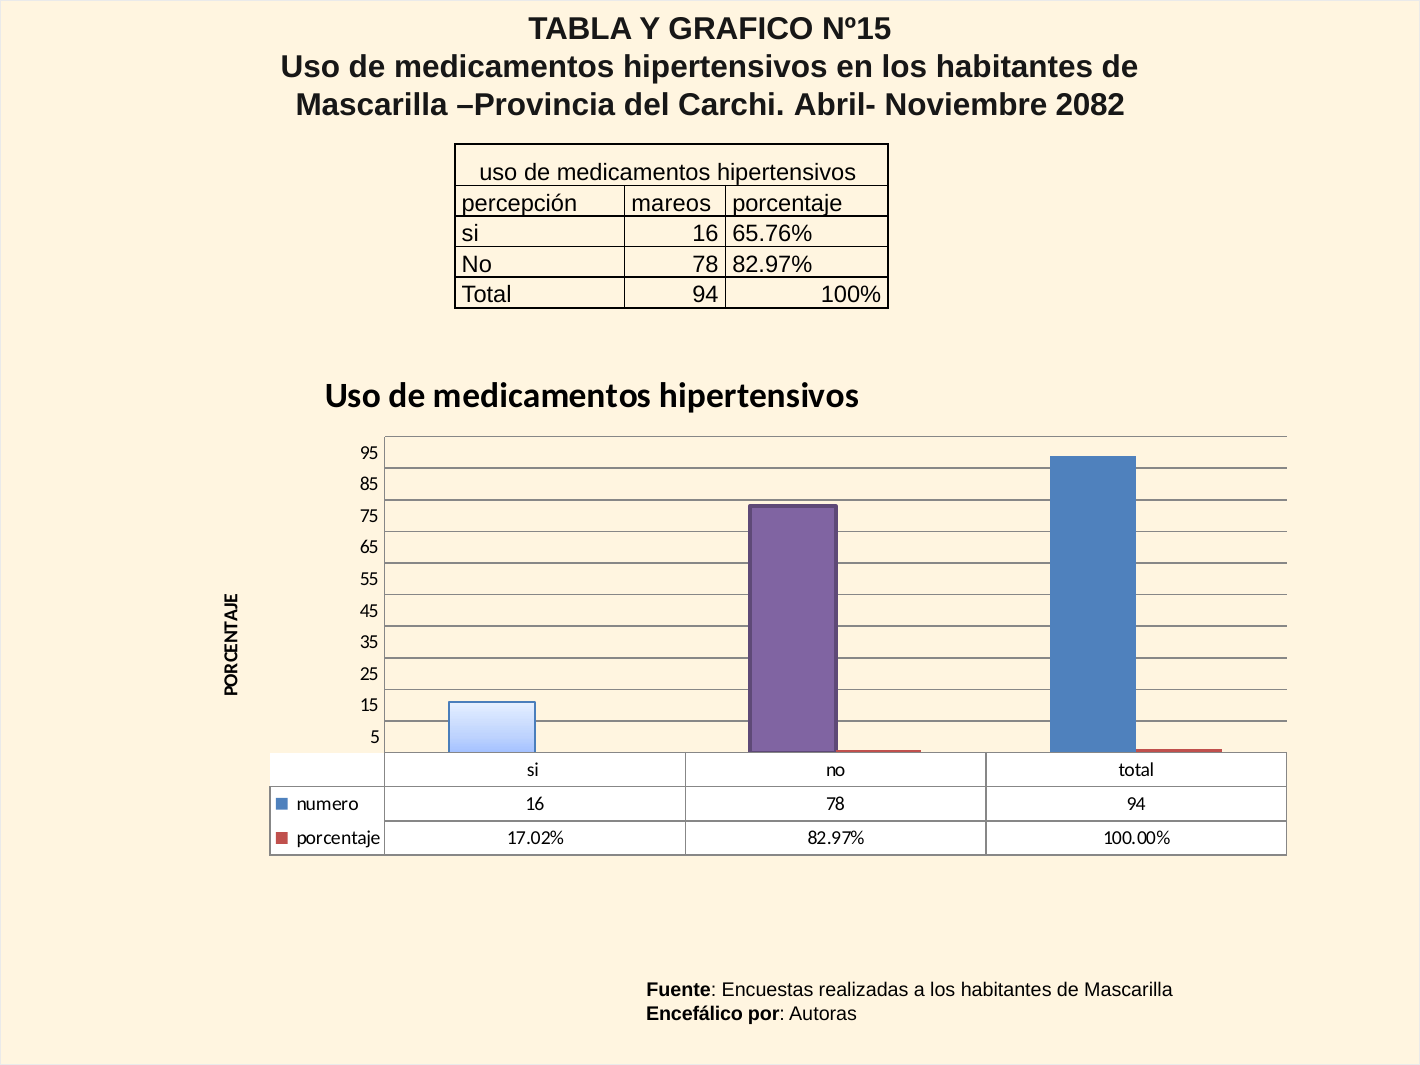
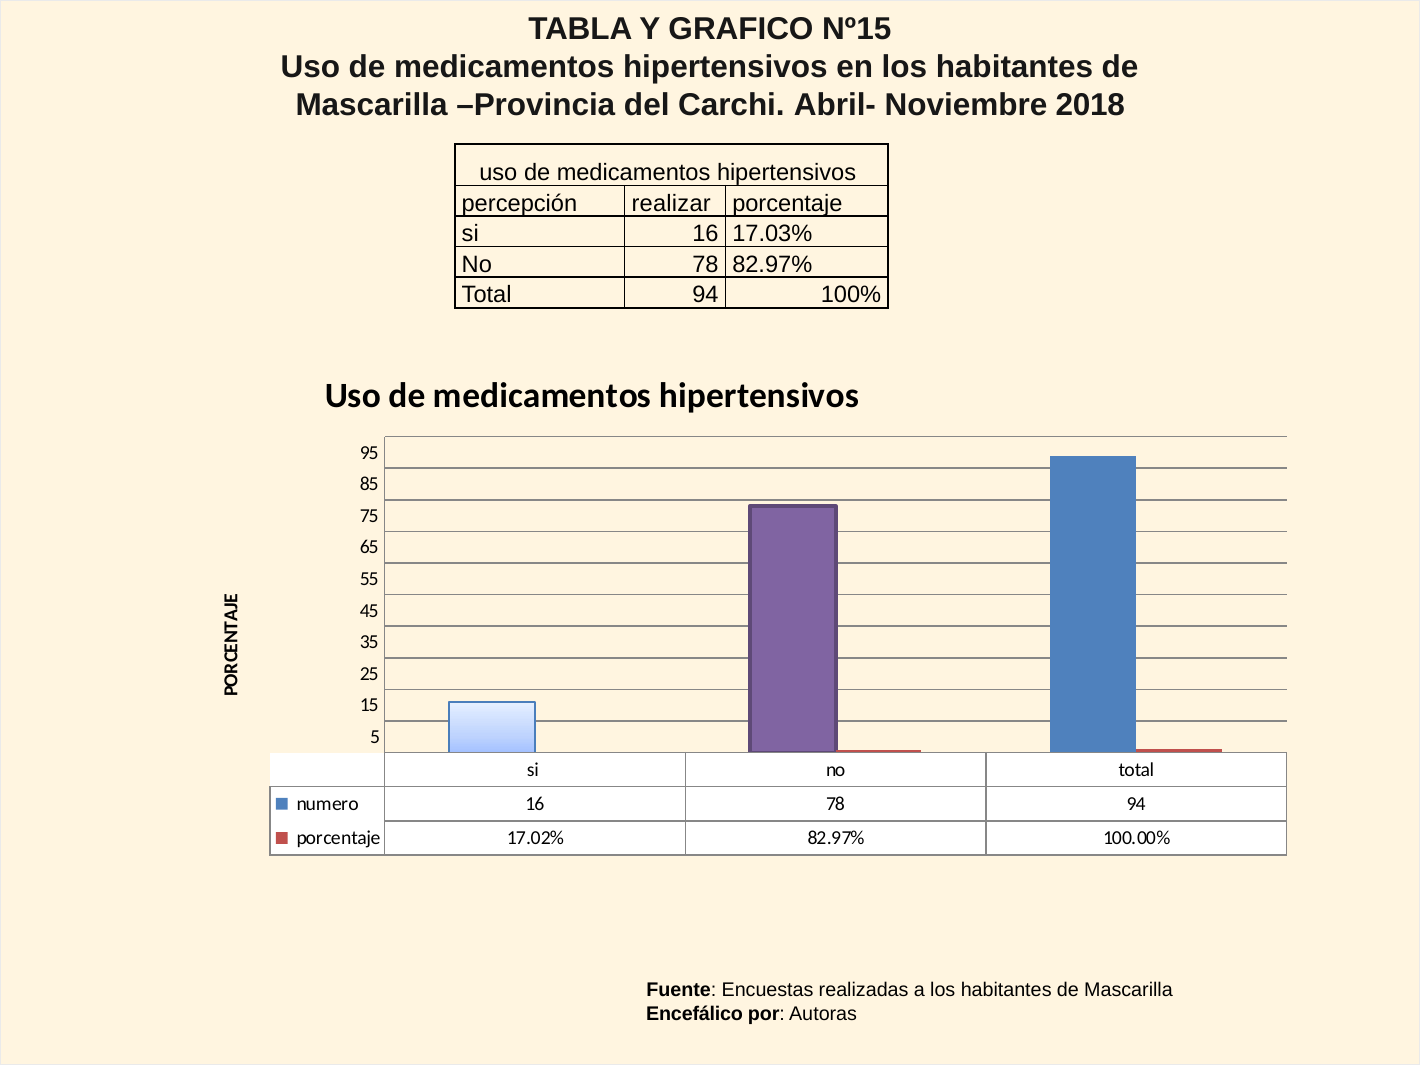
2082: 2082 -> 2018
mareos: mareos -> realizar
65.76%: 65.76% -> 17.03%
